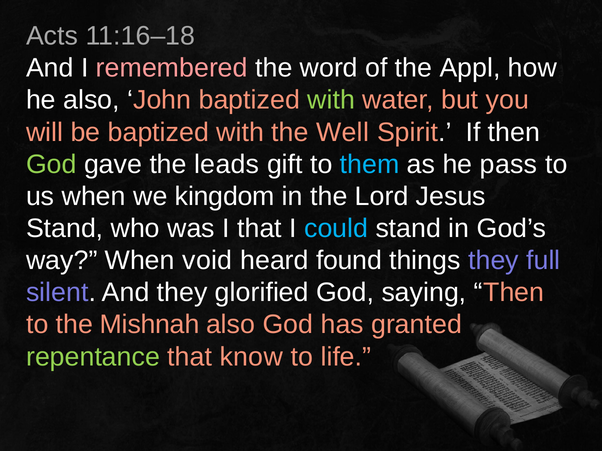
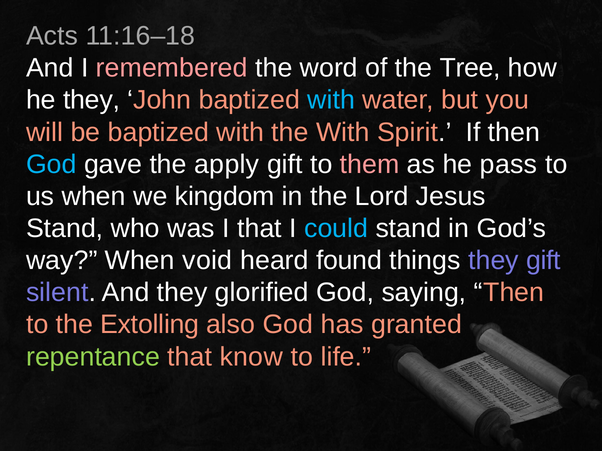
Appl: Appl -> Tree
he also: also -> they
with at (331, 100) colour: light green -> light blue
the Well: Well -> With
God at (51, 164) colour: light green -> light blue
leads: leads -> apply
them colour: light blue -> pink
they full: full -> gift
Mishnah: Mishnah -> Extolling
